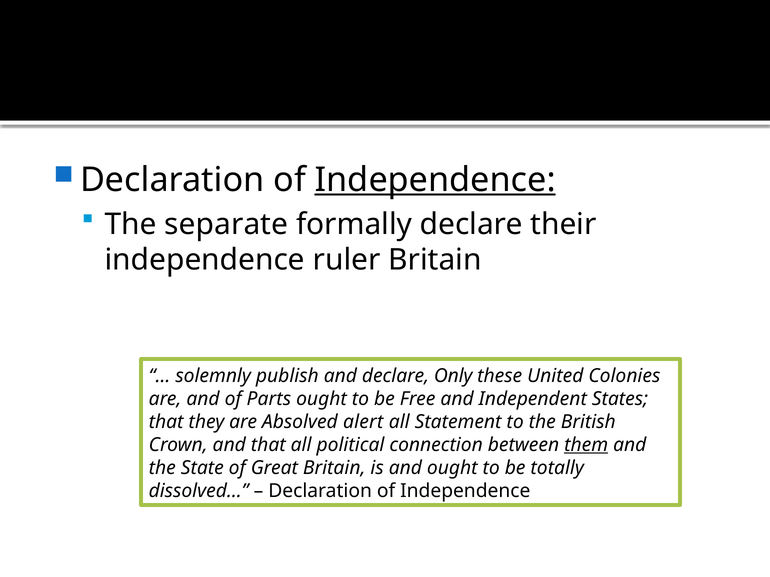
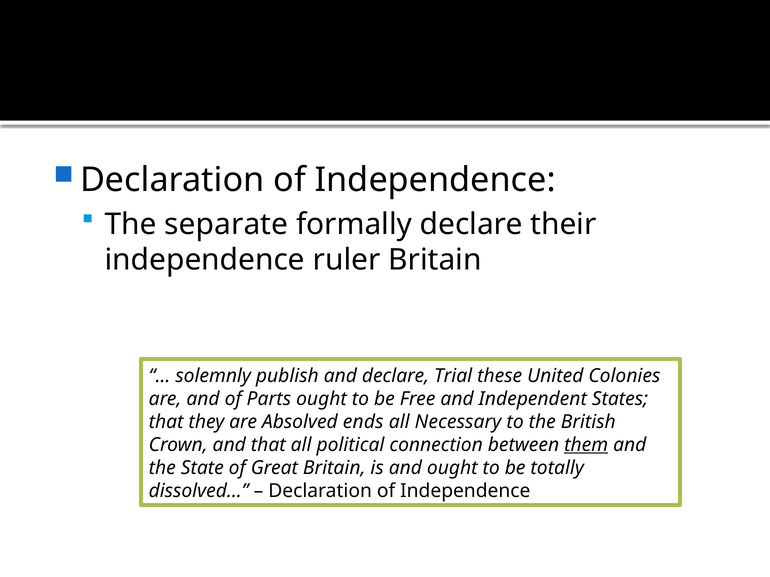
Independence at (435, 180) underline: present -> none
Only: Only -> Trial
alert: alert -> ends
Statement: Statement -> Necessary
